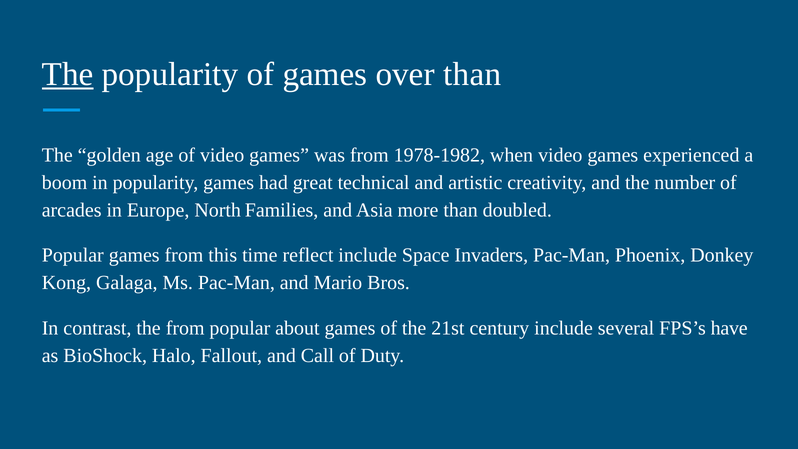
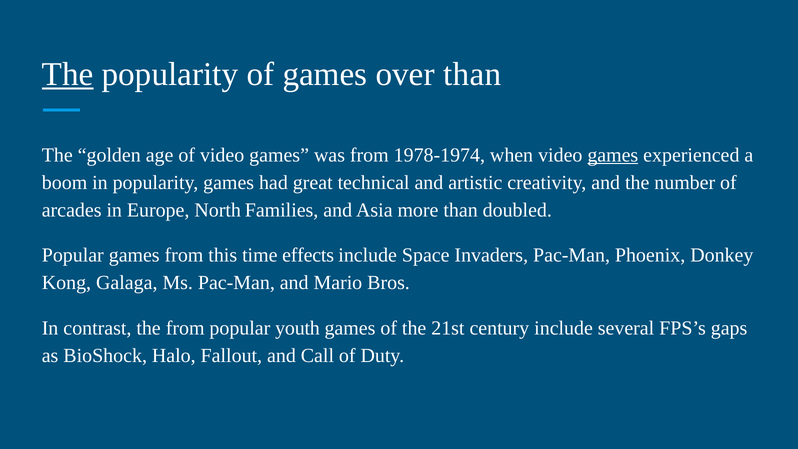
1978-1982: 1978-1982 -> 1978-1974
games at (613, 155) underline: none -> present
reflect: reflect -> effects
about: about -> youth
have: have -> gaps
